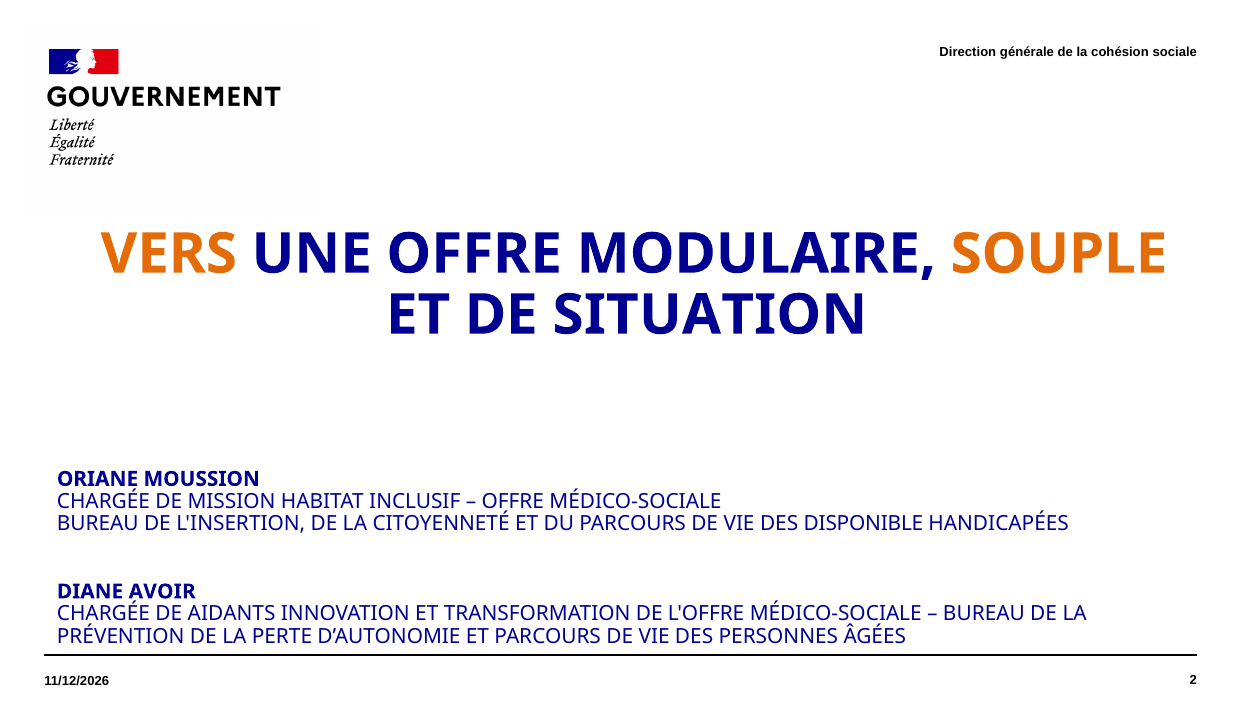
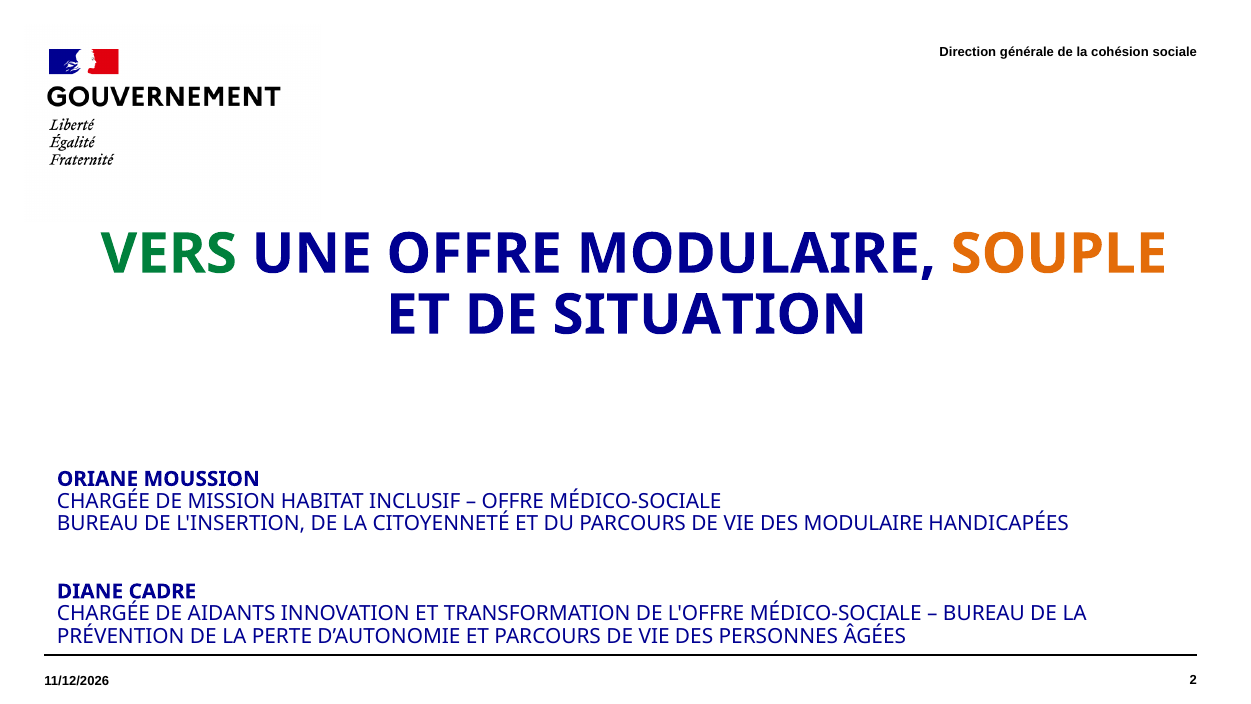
VERS colour: orange -> green
DES DISPONIBLE: DISPONIBLE -> MODULAIRE
AVOIR: AVOIR -> CADRE
